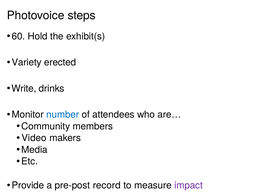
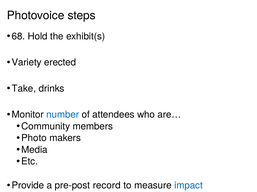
60: 60 -> 68
Write: Write -> Take
Video: Video -> Photo
impact colour: purple -> blue
